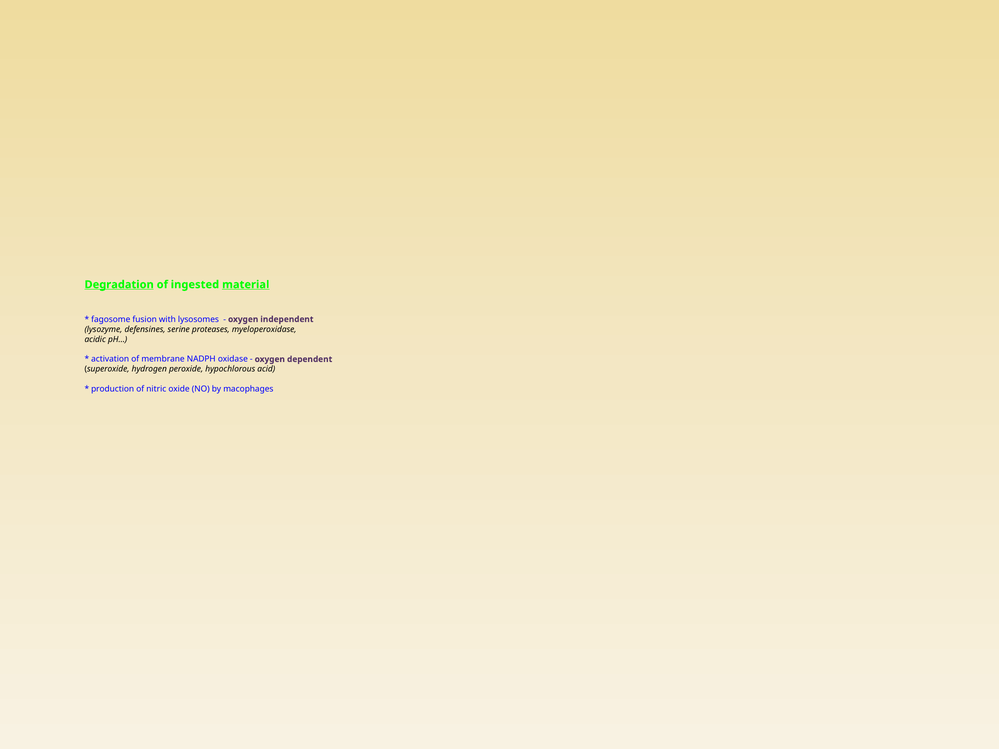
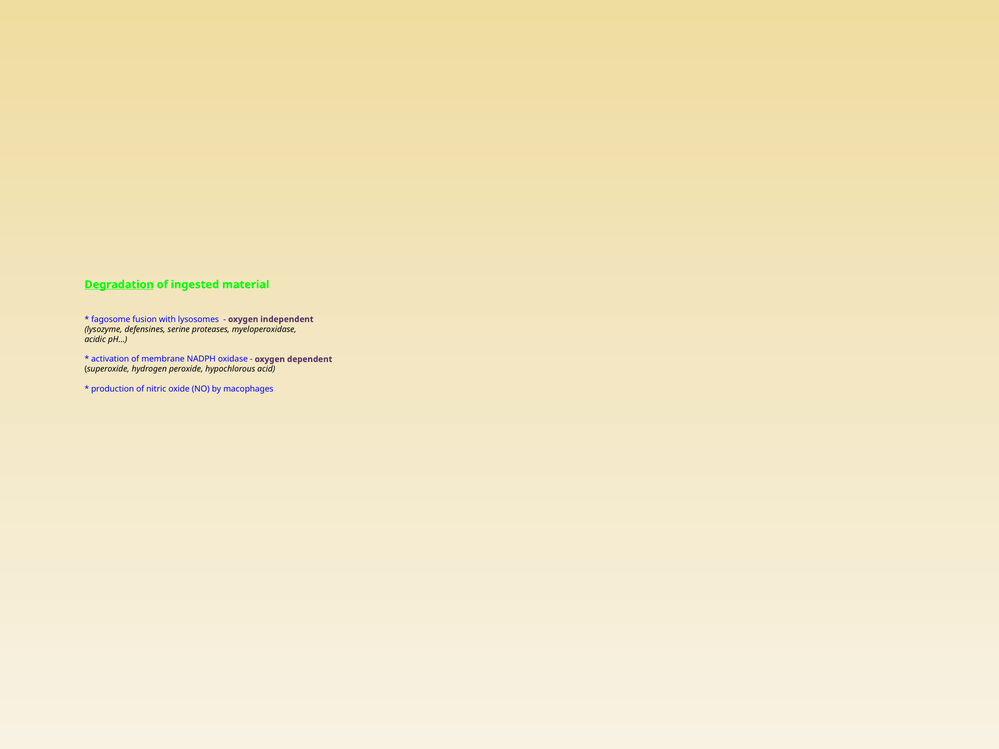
material underline: present -> none
